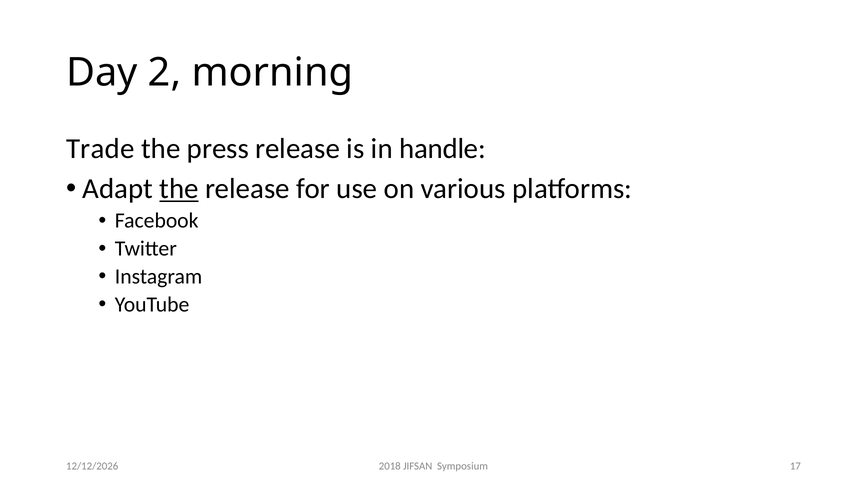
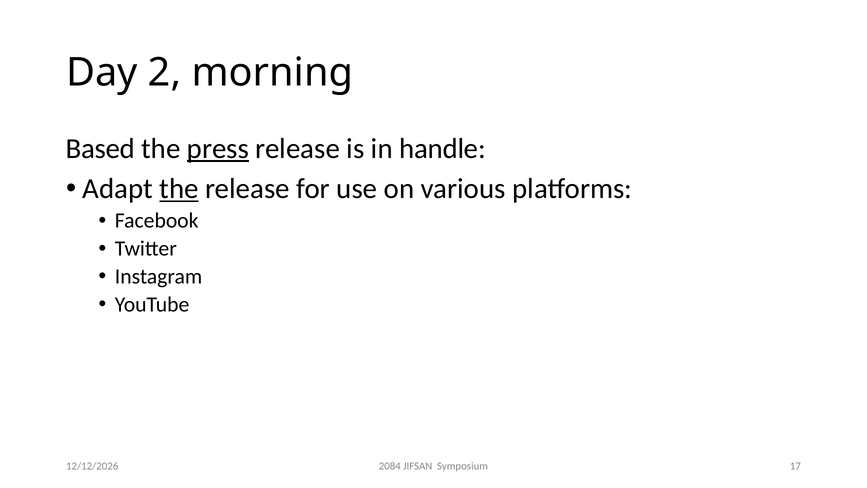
Trade: Trade -> Based
press underline: none -> present
2018: 2018 -> 2084
